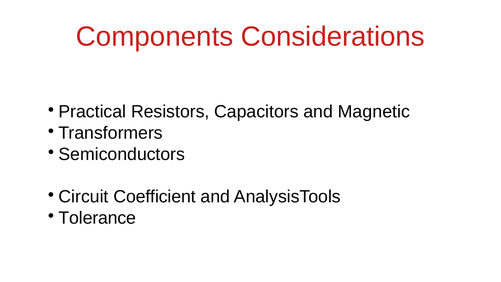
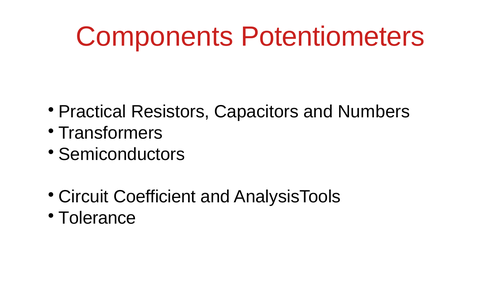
Considerations: Considerations -> Potentiometers
Magnetic: Magnetic -> Numbers
